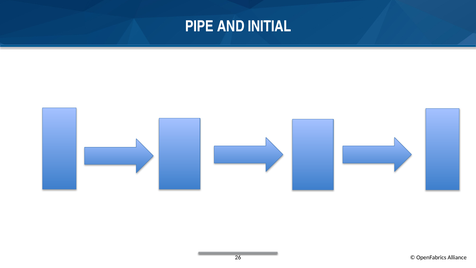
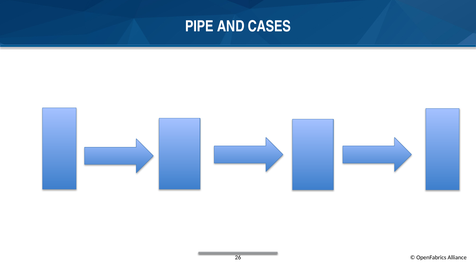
INITIAL: INITIAL -> CASES
